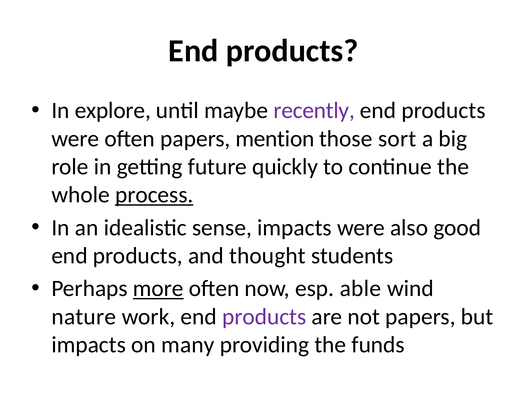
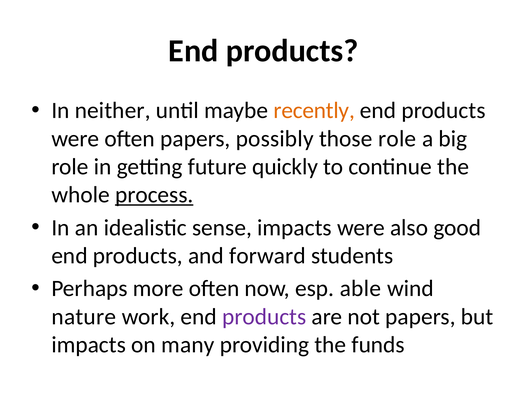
explore: explore -> neither
recently colour: purple -> orange
mention: mention -> possibly
those sort: sort -> role
thought: thought -> forward
more underline: present -> none
